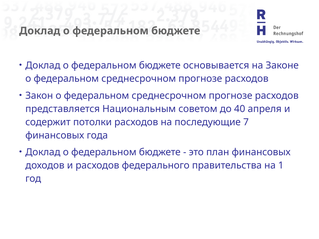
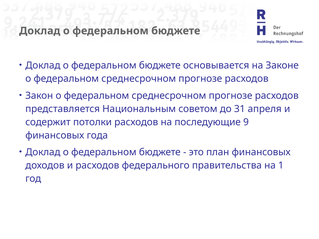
40: 40 -> 31
7: 7 -> 9
